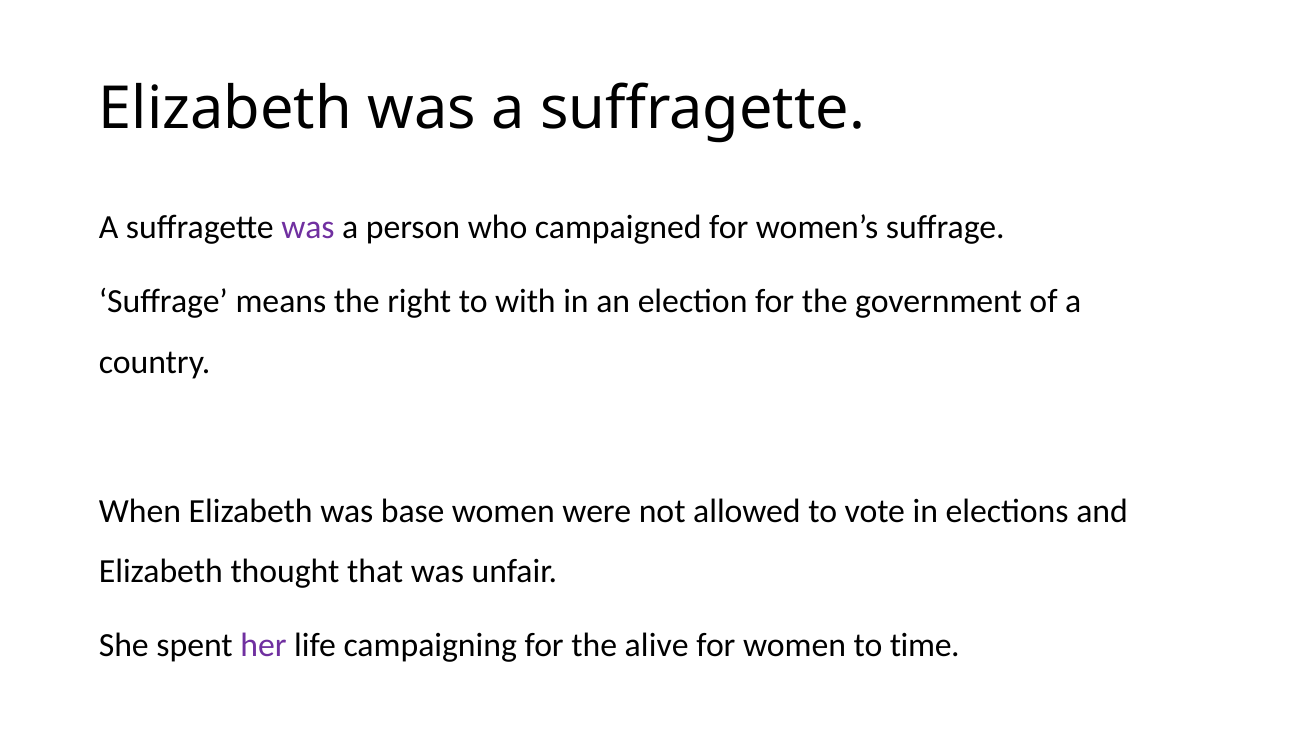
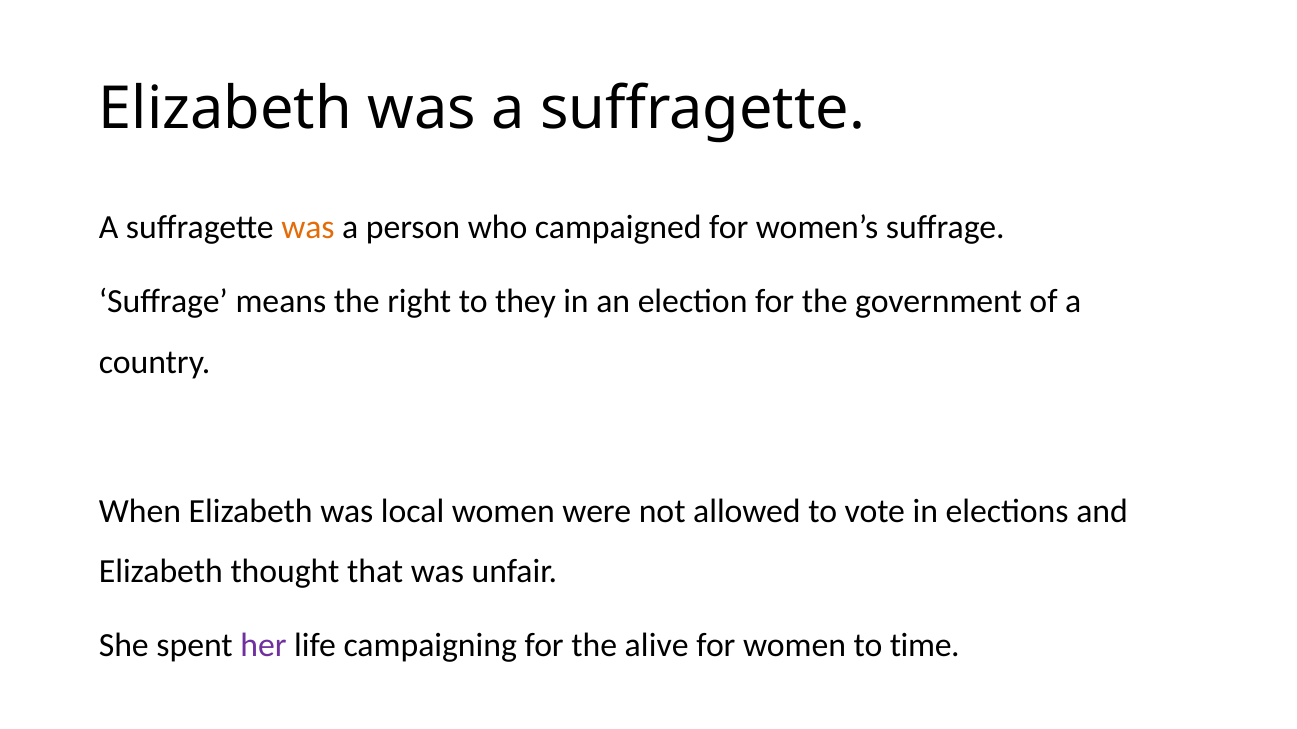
was at (308, 228) colour: purple -> orange
with: with -> they
base: base -> local
